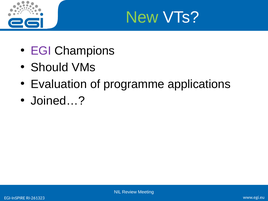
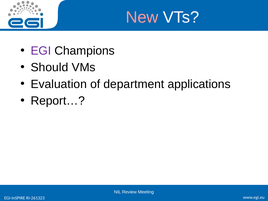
New colour: light green -> pink
programme: programme -> department
Joined…: Joined… -> Report…
